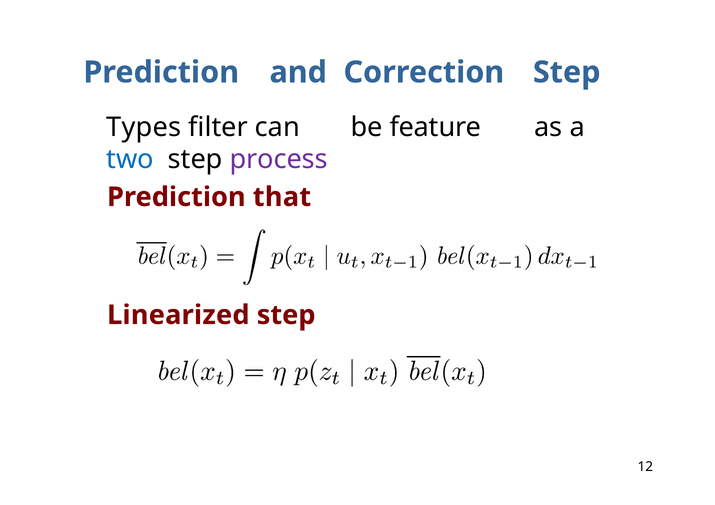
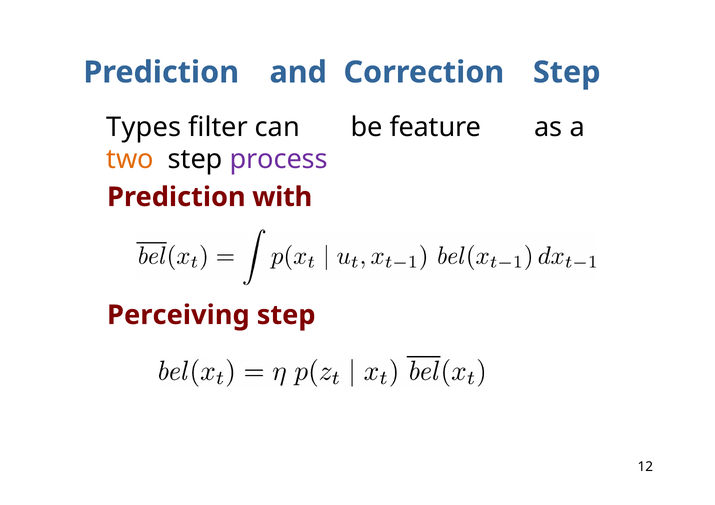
two colour: blue -> orange
that: that -> with
Linearized: Linearized -> Perceiving
